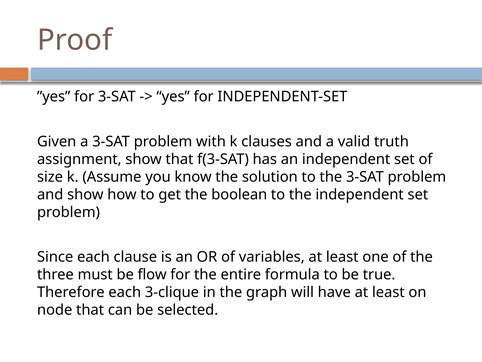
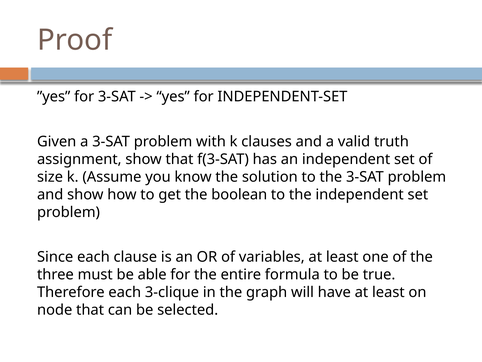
flow: flow -> able
